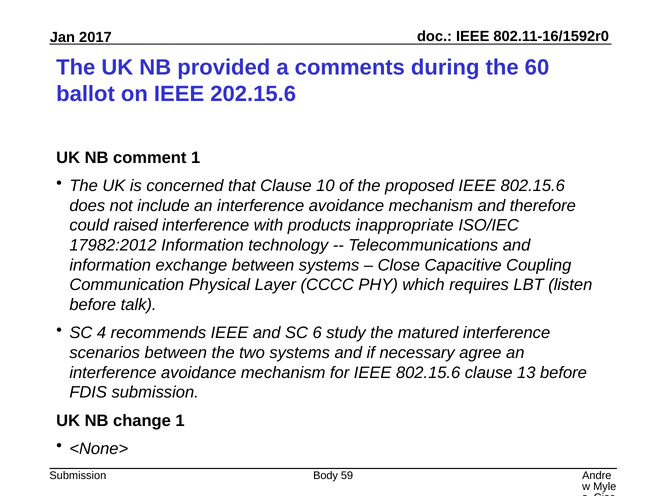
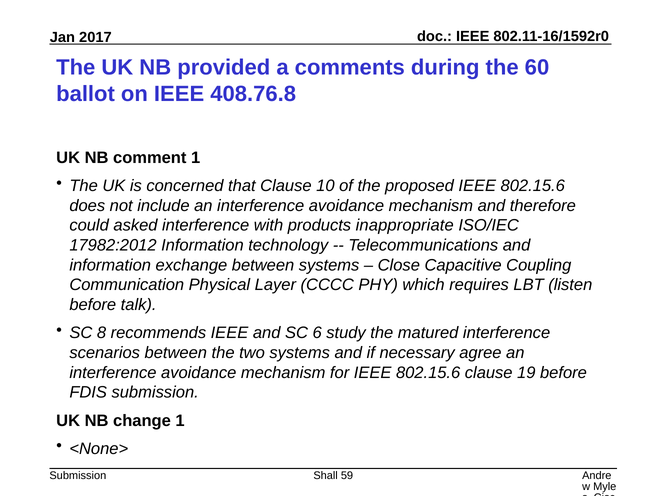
202.15.6: 202.15.6 -> 408.76.8
raised: raised -> asked
4: 4 -> 8
13: 13 -> 19
Body: Body -> Shall
